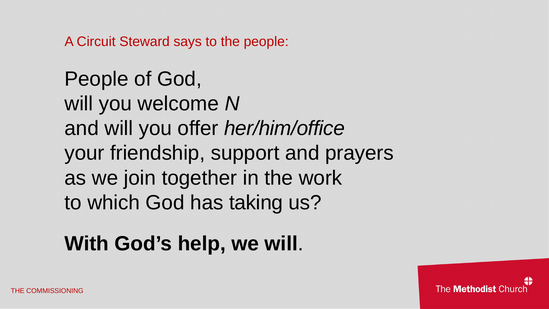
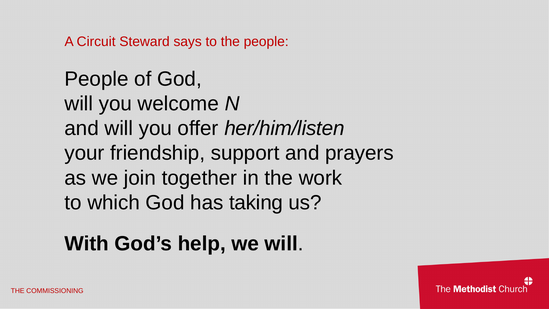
her/him/office: her/him/office -> her/him/listen
